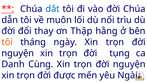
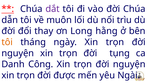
dắt colour: blue -> purple
Thập: Thập -> Long
Cùng: Cùng -> Công
